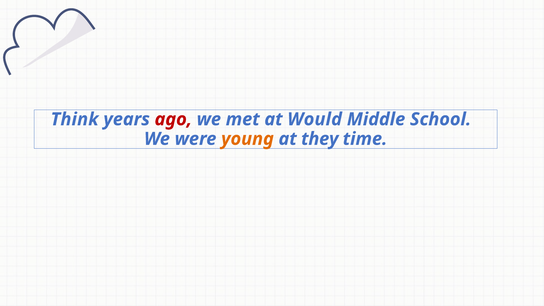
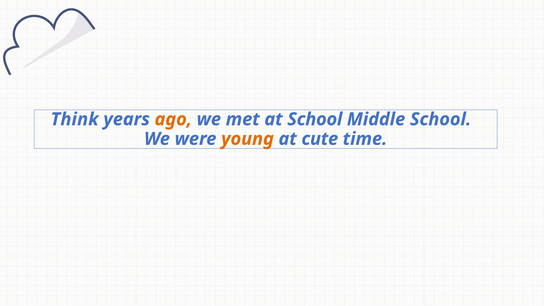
ago colour: red -> orange
at Would: Would -> School
they: they -> cute
